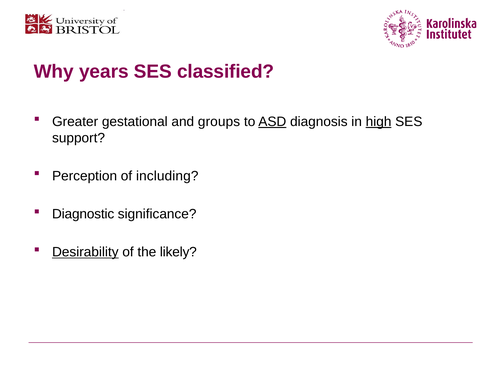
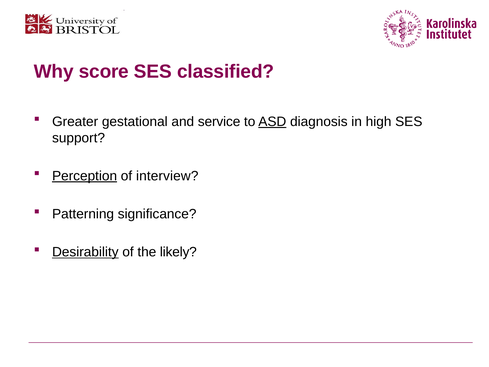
years: years -> score
groups: groups -> service
high underline: present -> none
Perception underline: none -> present
including: including -> interview
Diagnostic: Diagnostic -> Patterning
